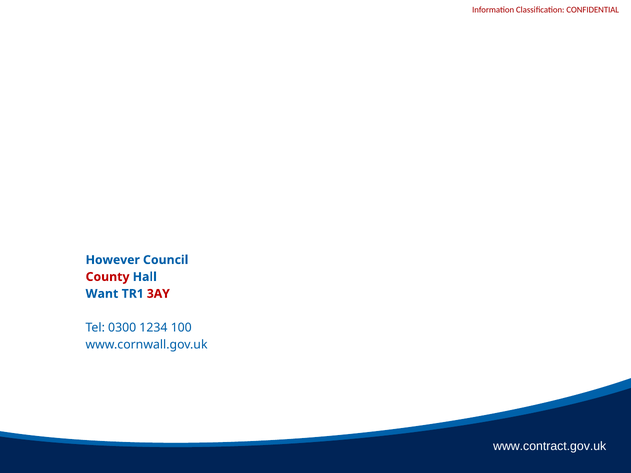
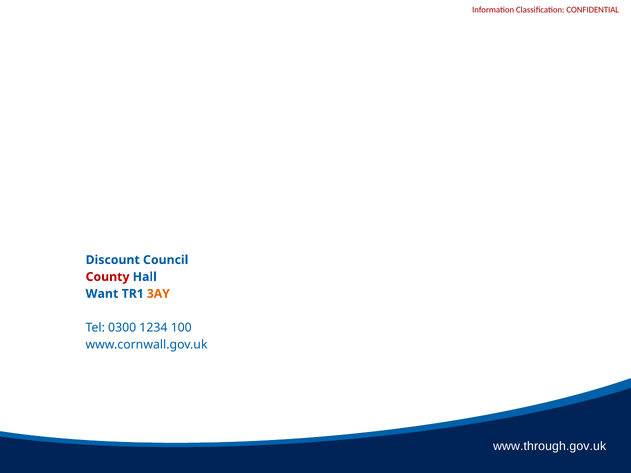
However: However -> Discount
3AY colour: red -> orange
www.contract.gov.uk: www.contract.gov.uk -> www.through.gov.uk
